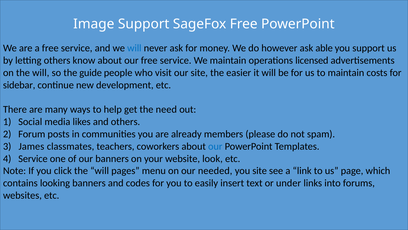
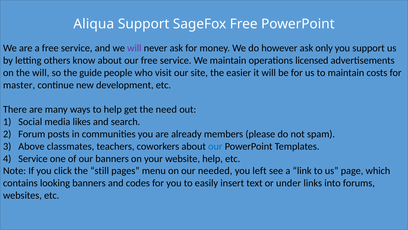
Image: Image -> Aliqua
will at (134, 48) colour: blue -> purple
able: able -> only
sidebar: sidebar -> master
and others: others -> search
James: James -> Above
website look: look -> help
click the will: will -> still
you site: site -> left
